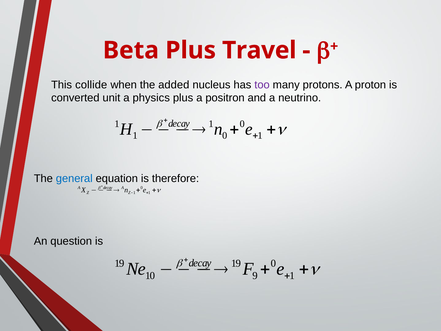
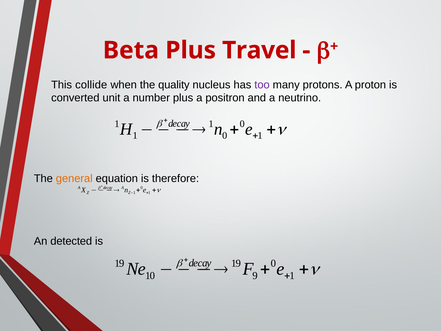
added: added -> quality
physics: physics -> number
general colour: blue -> orange
question: question -> detected
